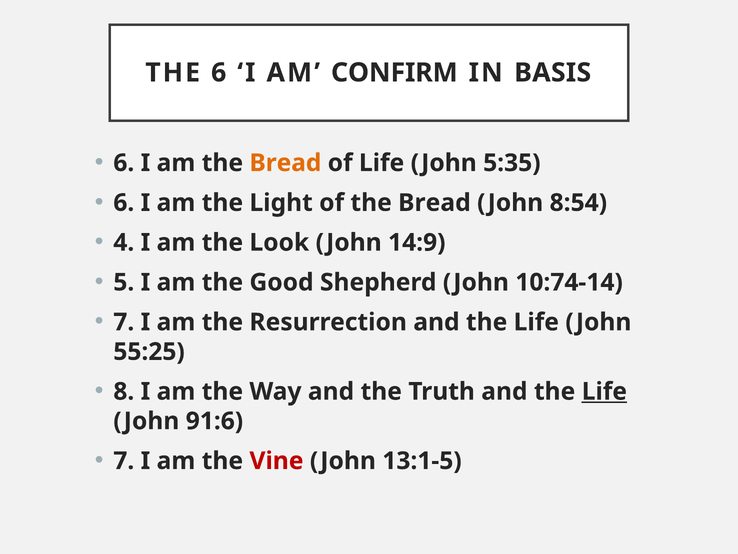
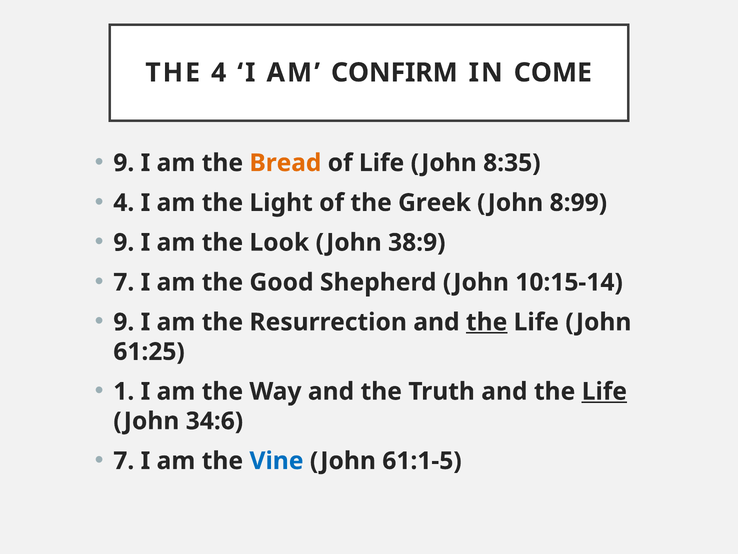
THE 6: 6 -> 4
BASIS: BASIS -> COME
6 at (124, 163): 6 -> 9
5:35: 5:35 -> 8:35
6 at (124, 203): 6 -> 4
of the Bread: Bread -> Greek
8:54: 8:54 -> 8:99
4 at (124, 242): 4 -> 9
14:9: 14:9 -> 38:9
5 at (124, 282): 5 -> 7
10:74-14: 10:74-14 -> 10:15-14
7 at (124, 322): 7 -> 9
the at (487, 322) underline: none -> present
55:25: 55:25 -> 61:25
8: 8 -> 1
91:6: 91:6 -> 34:6
Vine colour: red -> blue
13:1-5: 13:1-5 -> 61:1-5
